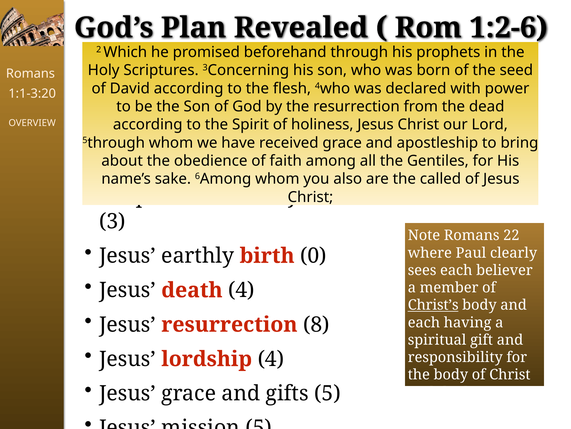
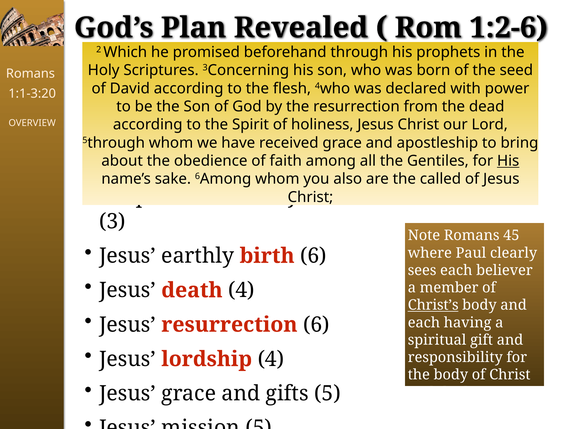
His at (508, 161) underline: none -> present
22: 22 -> 45
birth 0: 0 -> 6
resurrection 8: 8 -> 6
